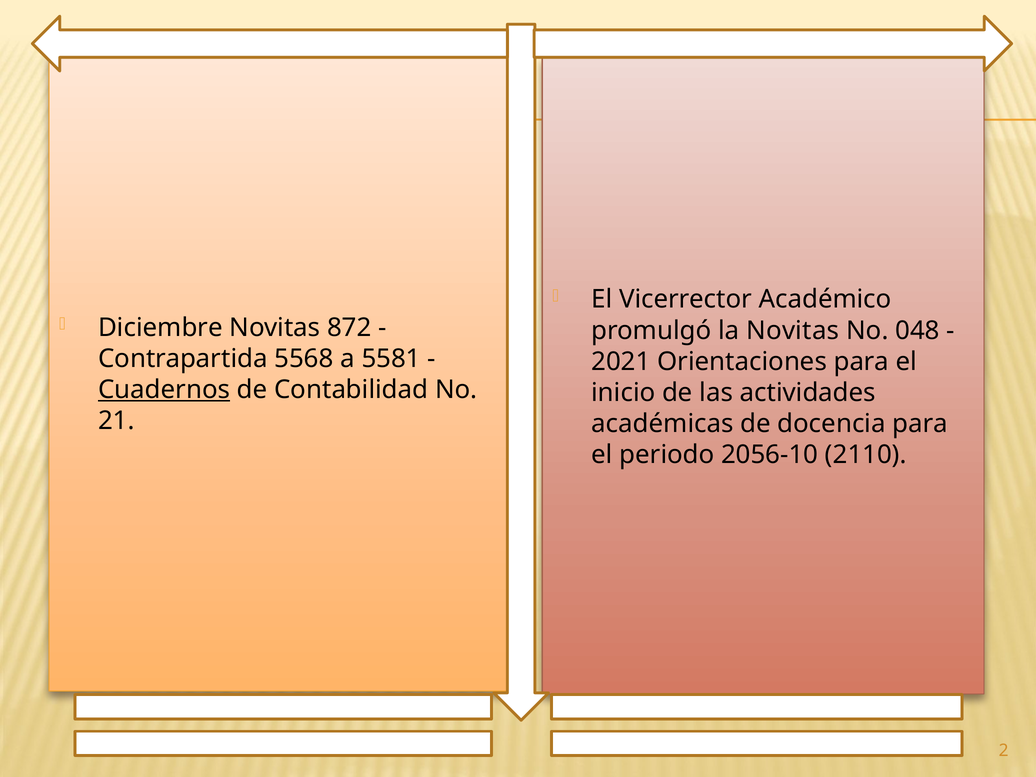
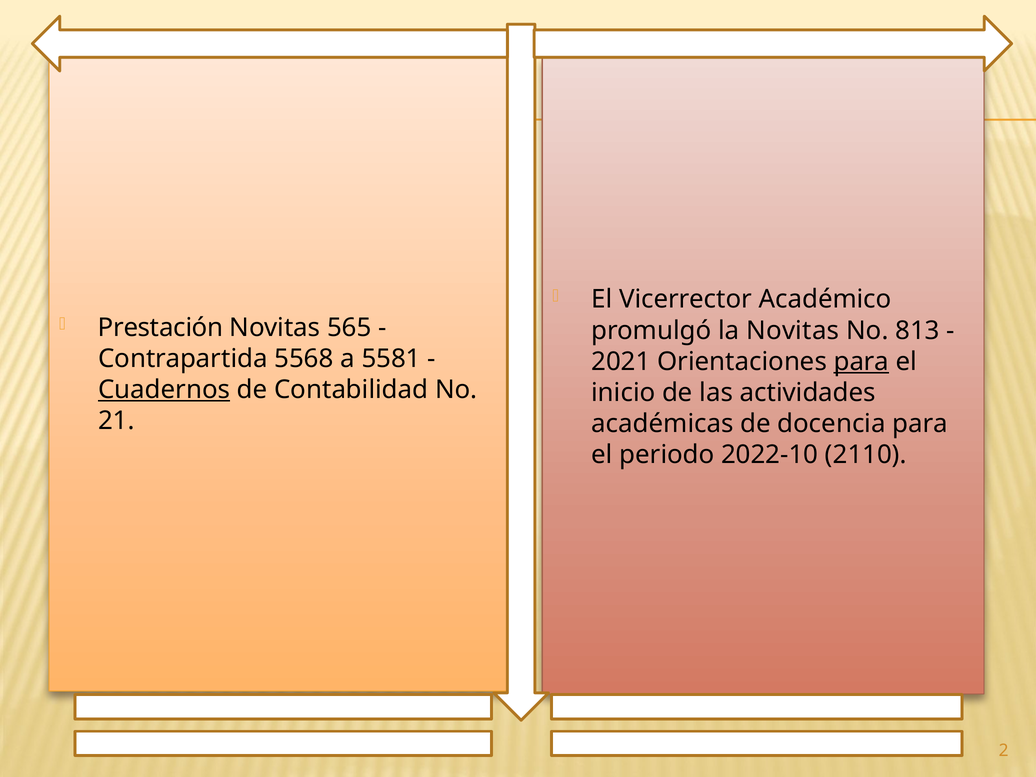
Diciembre: Diciembre -> Prestación
872: 872 -> 565
048: 048 -> 813
para at (861, 362) underline: none -> present
2056-10: 2056-10 -> 2022-10
